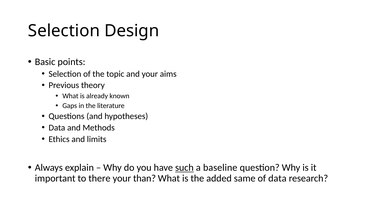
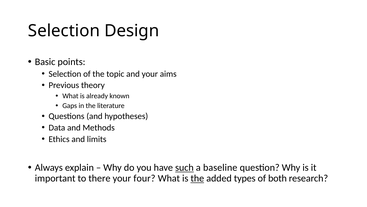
than: than -> four
the at (197, 178) underline: none -> present
same: same -> types
of data: data -> both
